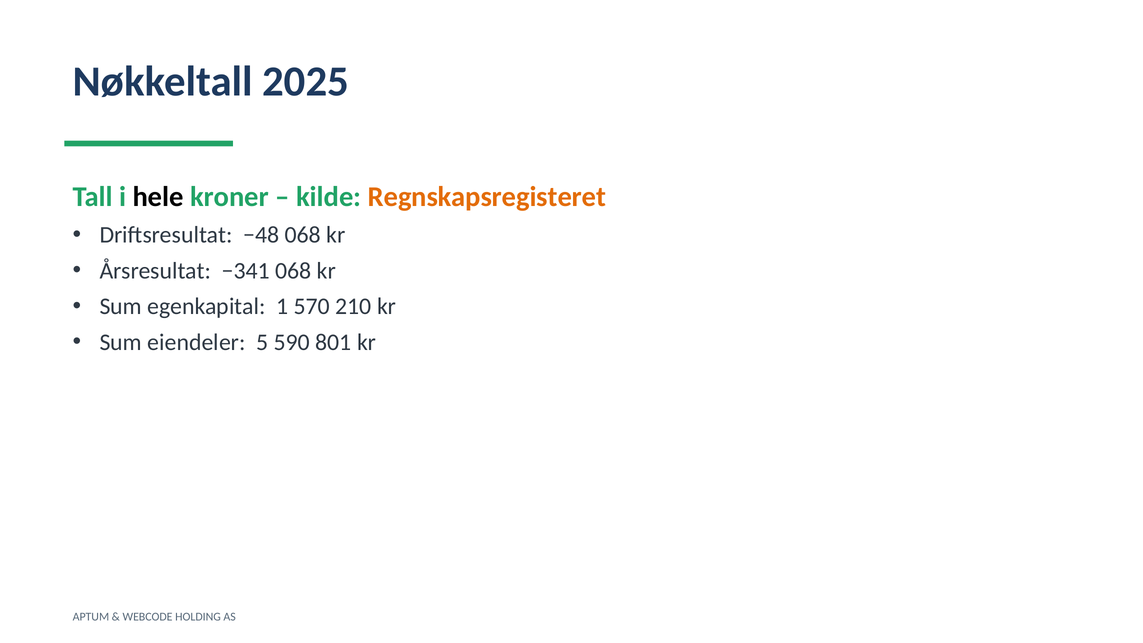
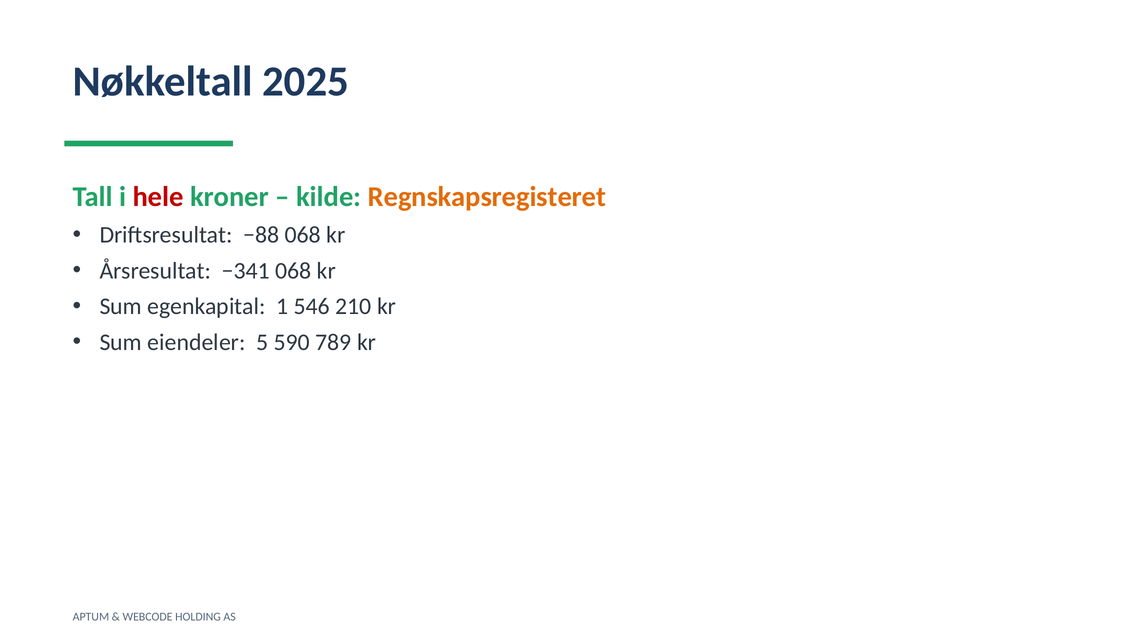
hele colour: black -> red
−48: −48 -> −88
570: 570 -> 546
801: 801 -> 789
